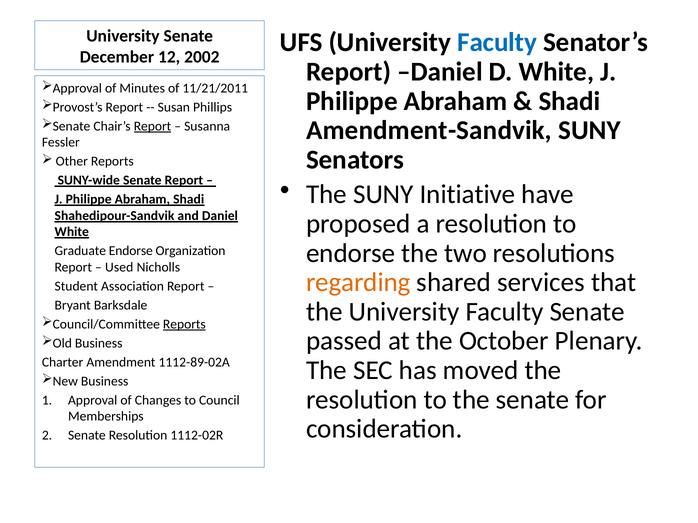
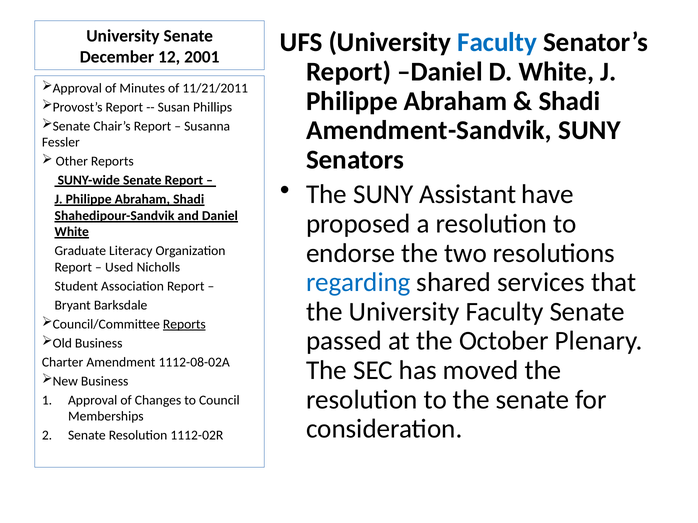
2002: 2002 -> 2001
Report at (152, 126) underline: present -> none
Initiative: Initiative -> Assistant
Graduate Endorse: Endorse -> Literacy
regarding colour: orange -> blue
1112-89-02A: 1112-89-02A -> 1112-08-02A
